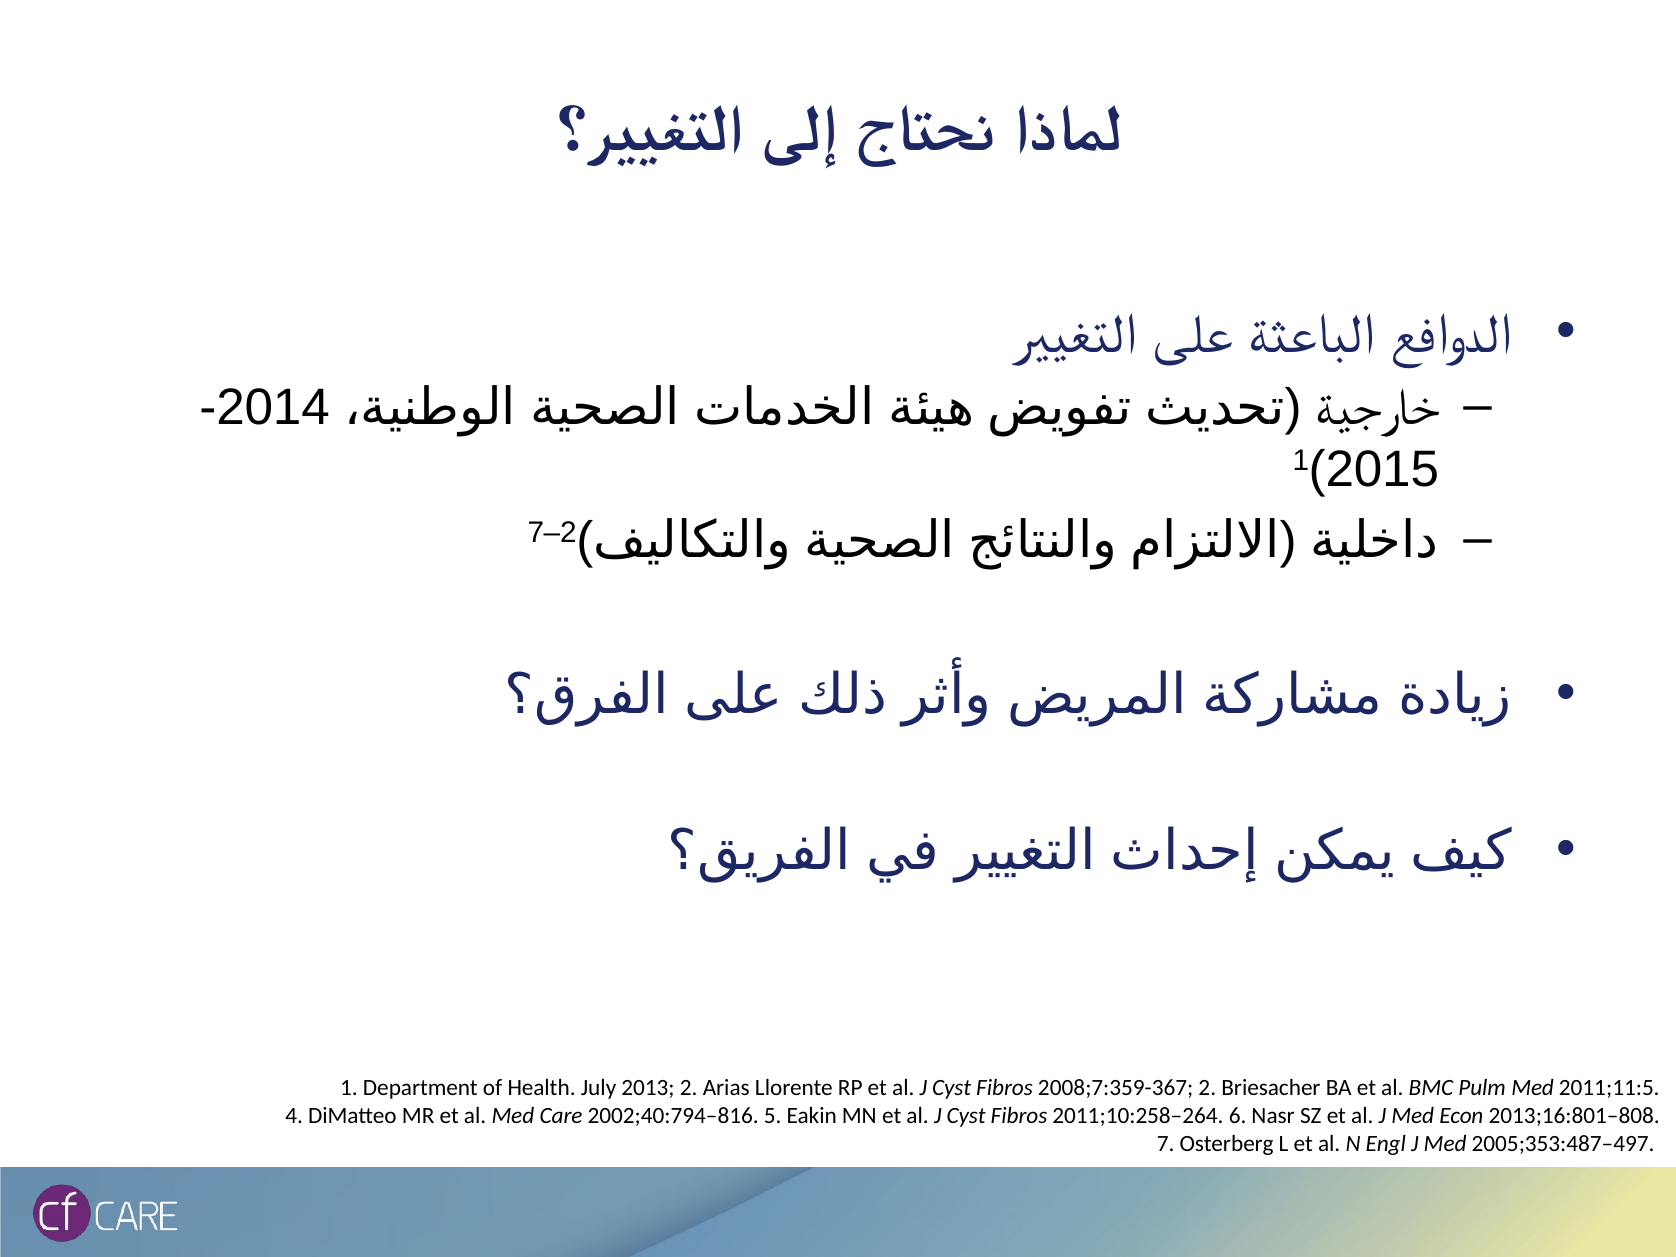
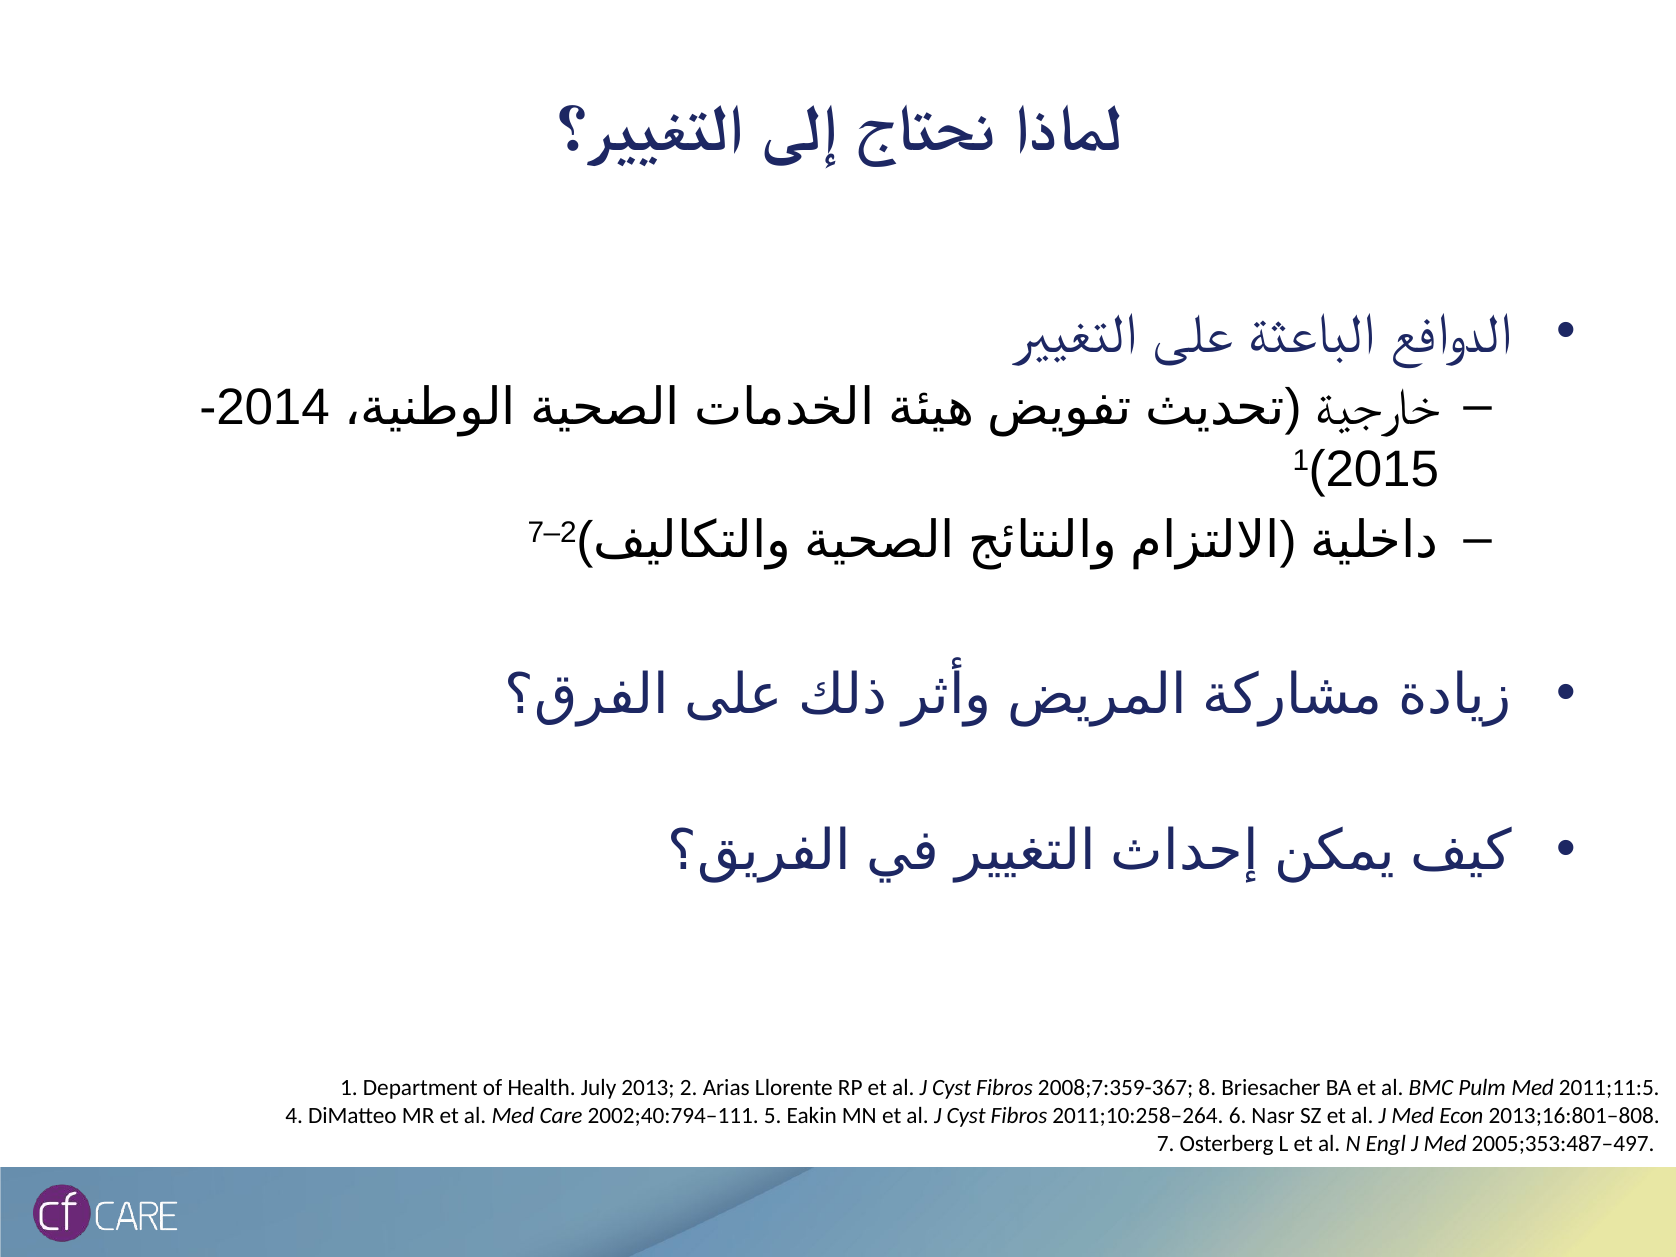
2008;7:359-367 2: 2 -> 8
2002;40:794–816: 2002;40:794–816 -> 2002;40:794–111
